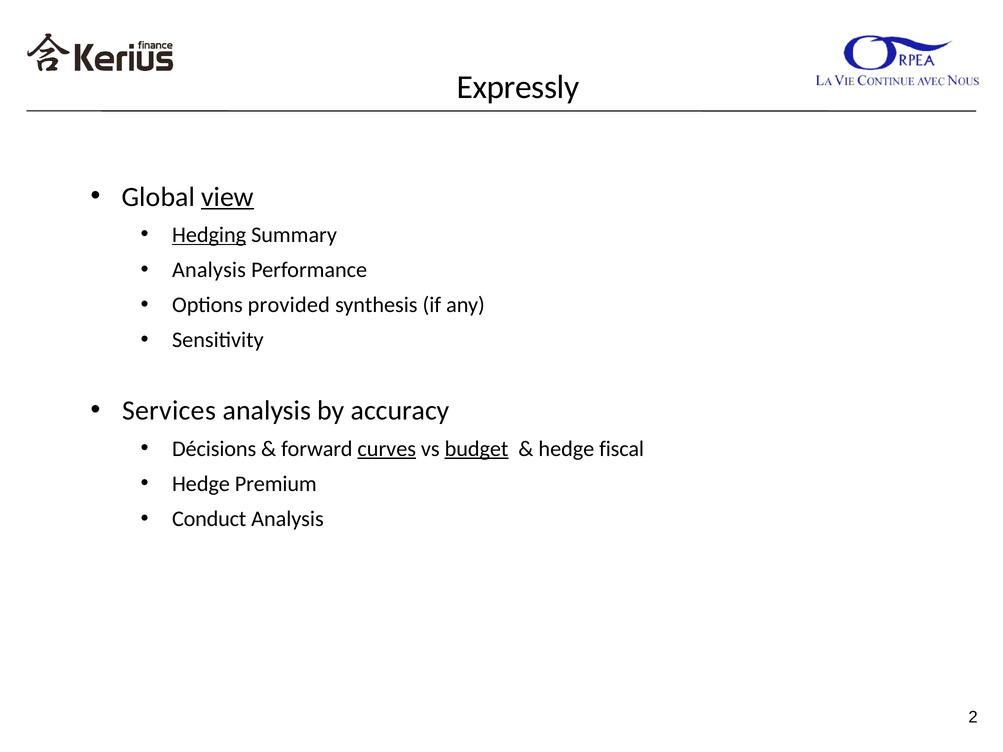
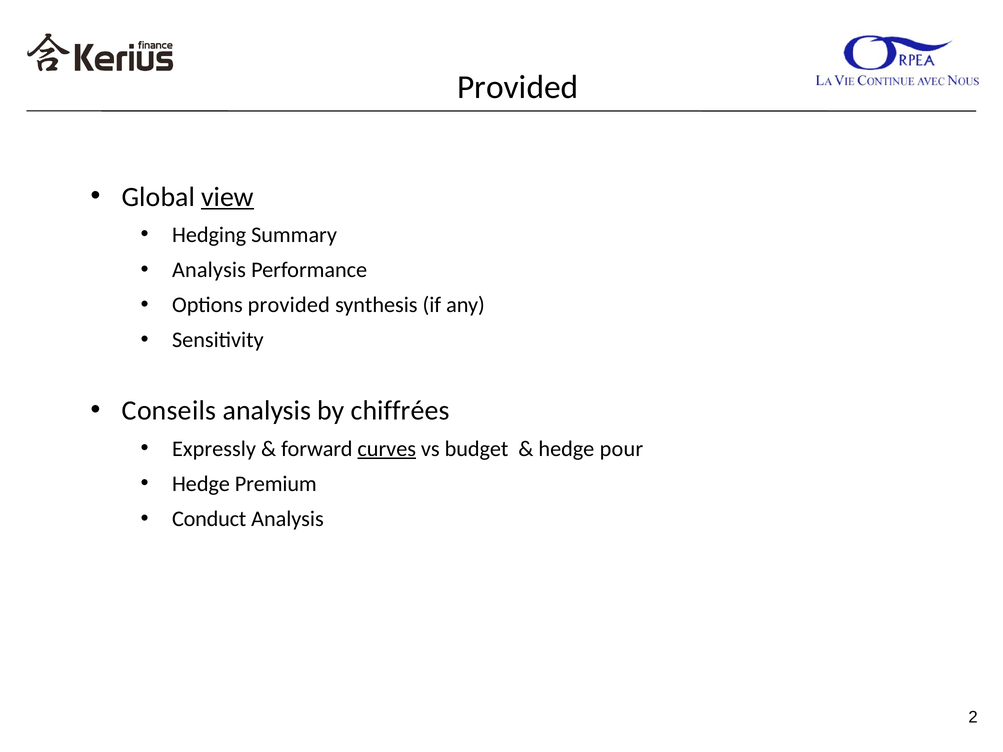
Expressly at (518, 87): Expressly -> Provided
Hedging underline: present -> none
Services: Services -> Conseils
accuracy: accuracy -> chiffrées
Décisions: Décisions -> Expressly
budget underline: present -> none
fiscal: fiscal -> pour
